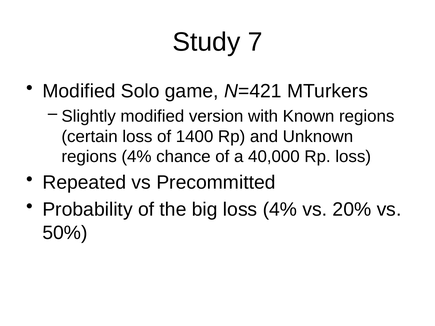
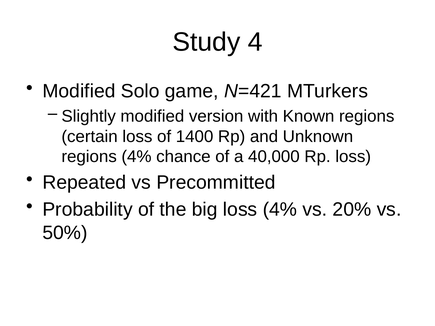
7: 7 -> 4
